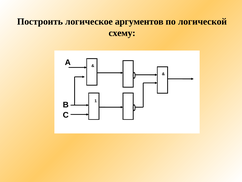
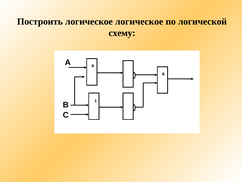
логическое аргументов: аргументов -> логическое
